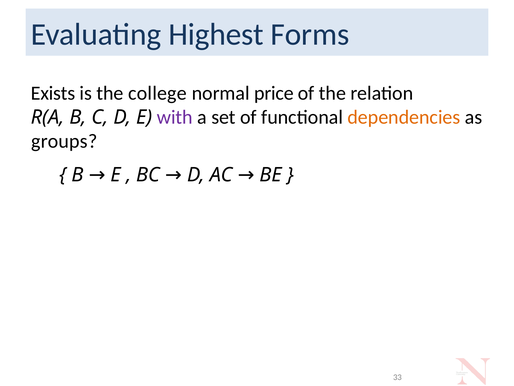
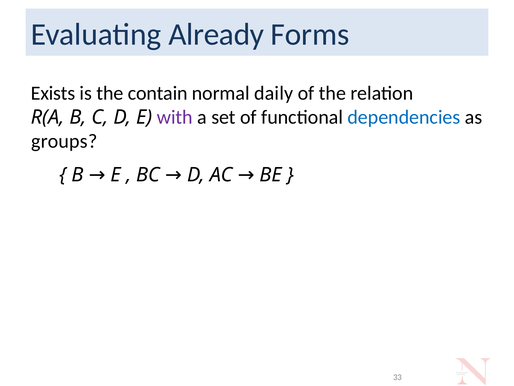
Highest: Highest -> Already
college: college -> contain
price: price -> daily
dependencies colour: orange -> blue
